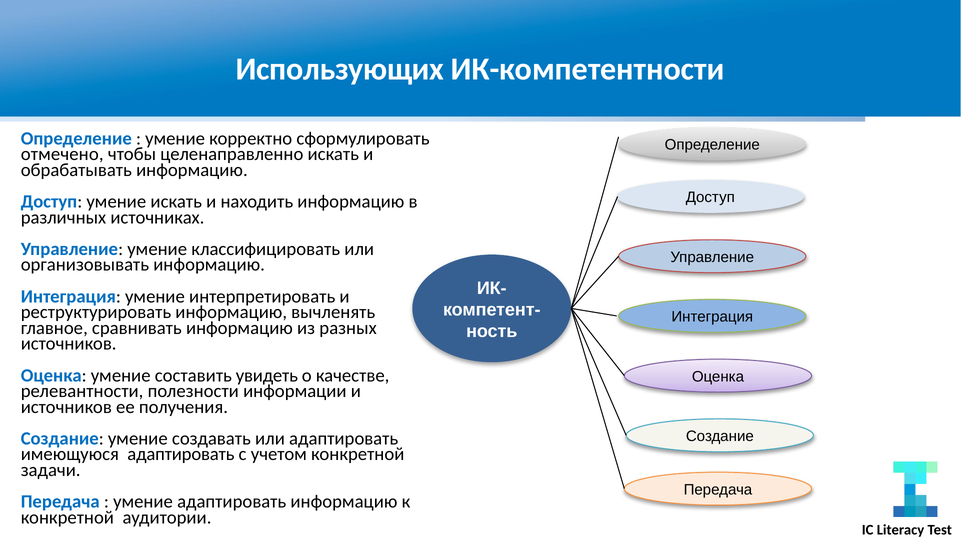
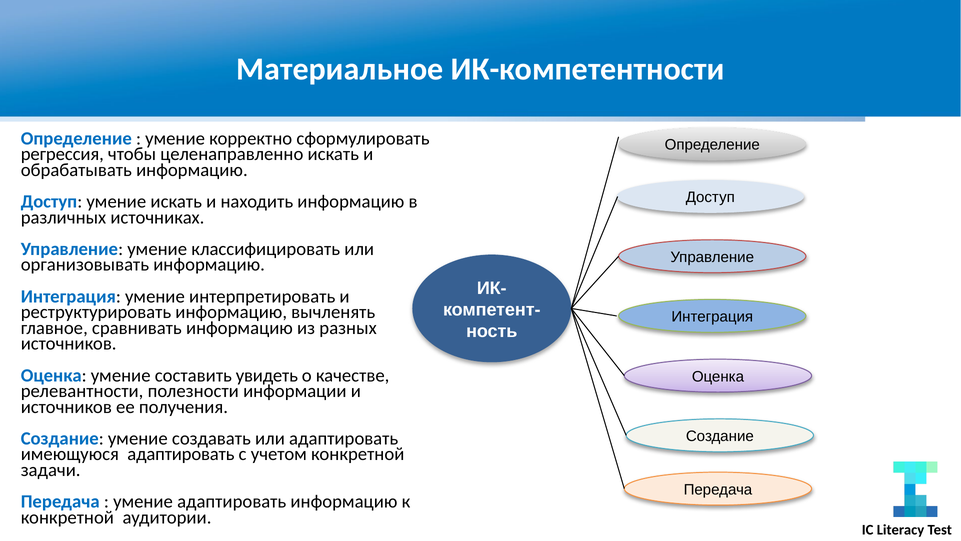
Использующих: Использующих -> Материальное
отмечено: отмечено -> регрессия
